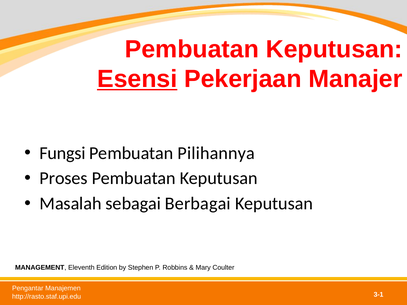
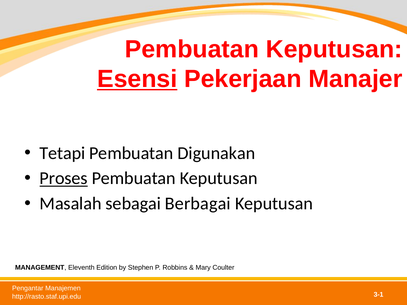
Fungsi: Fungsi -> Tetapi
Pilihannya: Pilihannya -> Digunakan
Proses underline: none -> present
